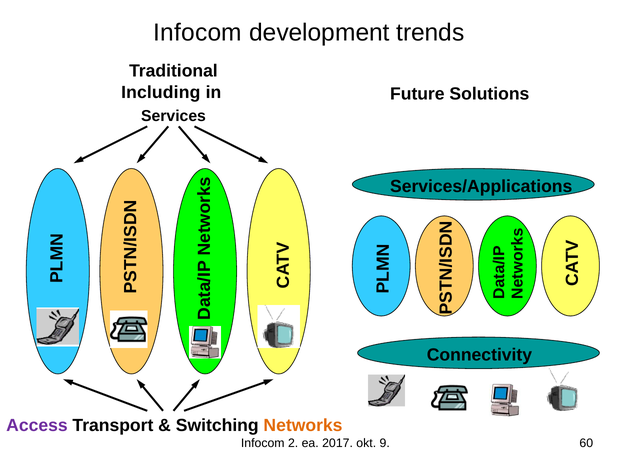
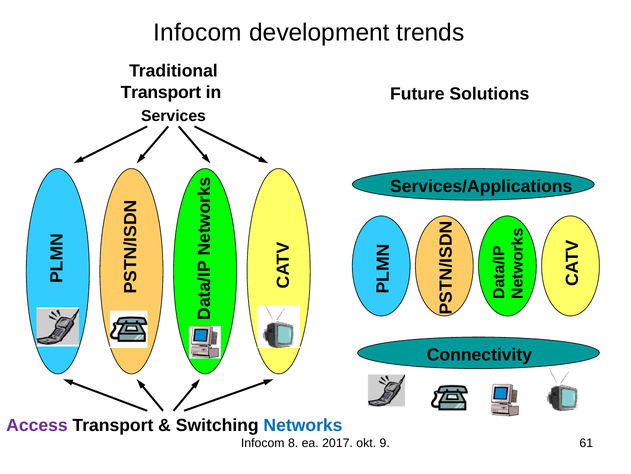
Including at (161, 92): Including -> Transport
Networks colour: orange -> blue
2: 2 -> 8
60: 60 -> 61
